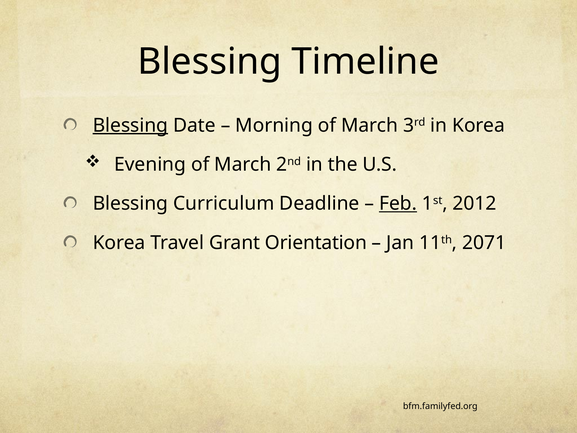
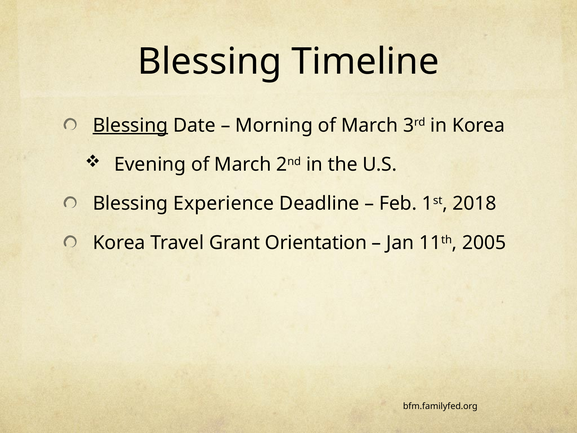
Curriculum: Curriculum -> Experience
Feb underline: present -> none
2012: 2012 -> 2018
2071: 2071 -> 2005
